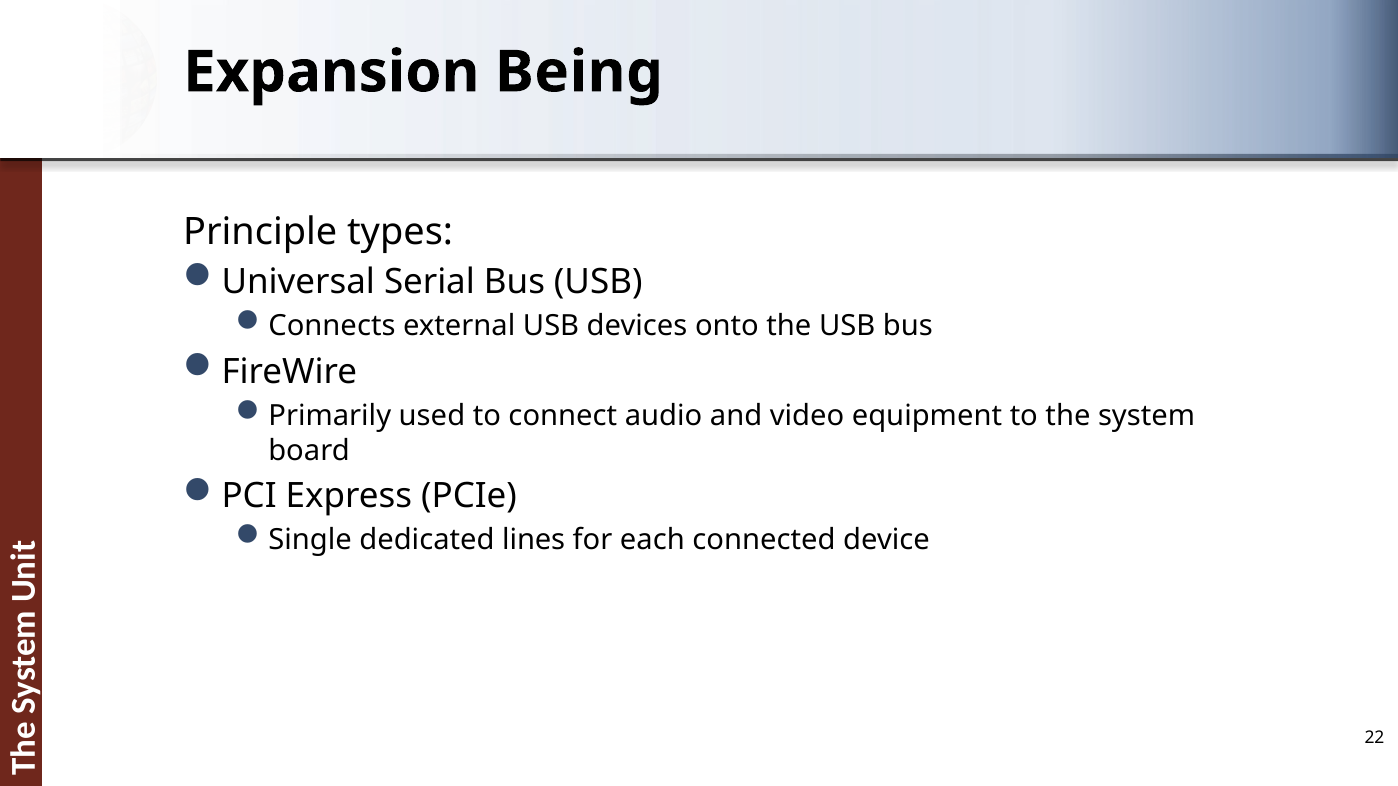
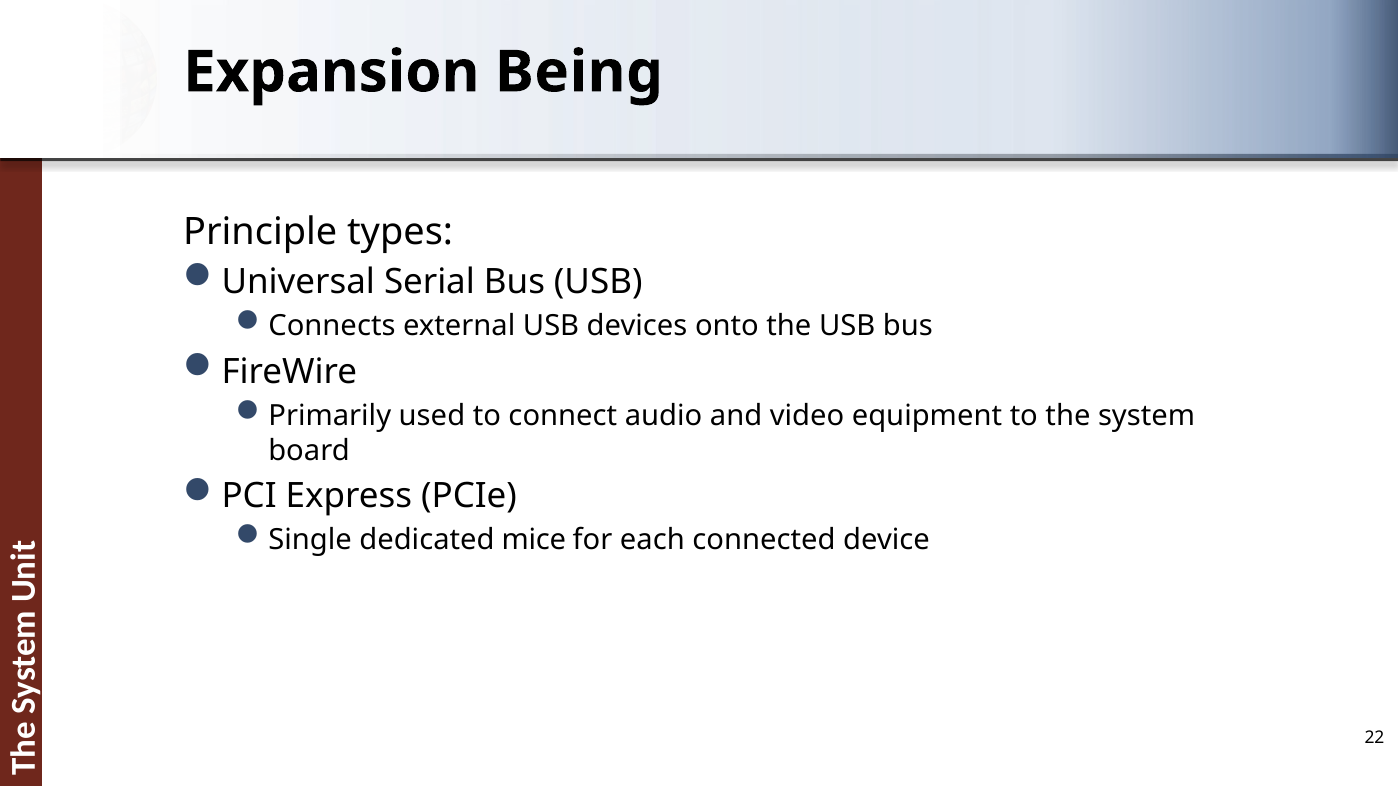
lines: lines -> mice
